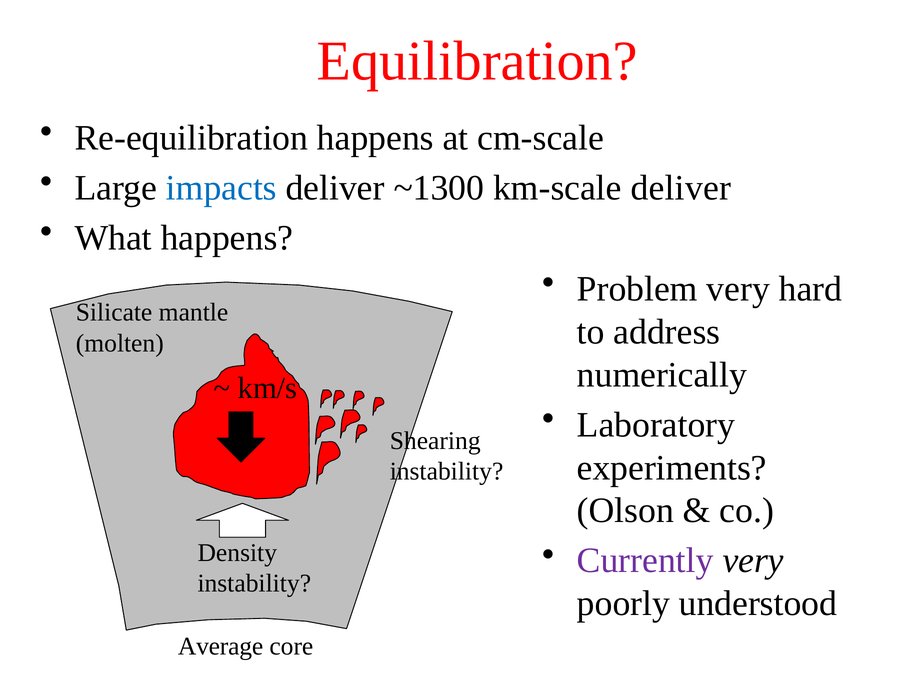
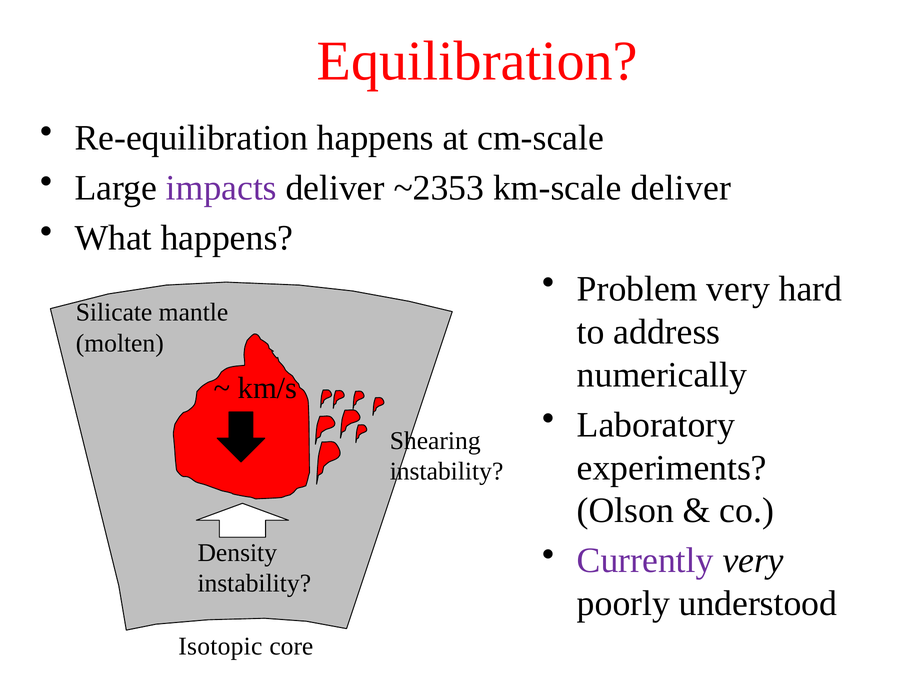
impacts colour: blue -> purple
~1300: ~1300 -> ~2353
Average: Average -> Isotopic
